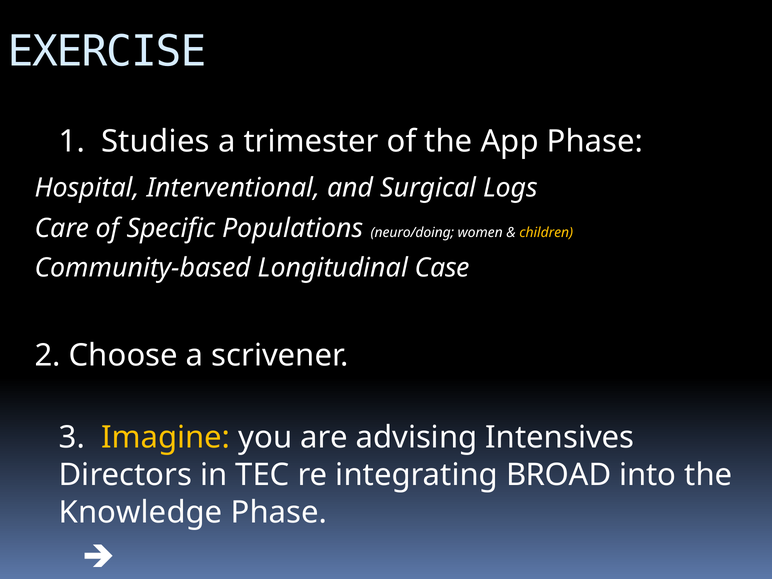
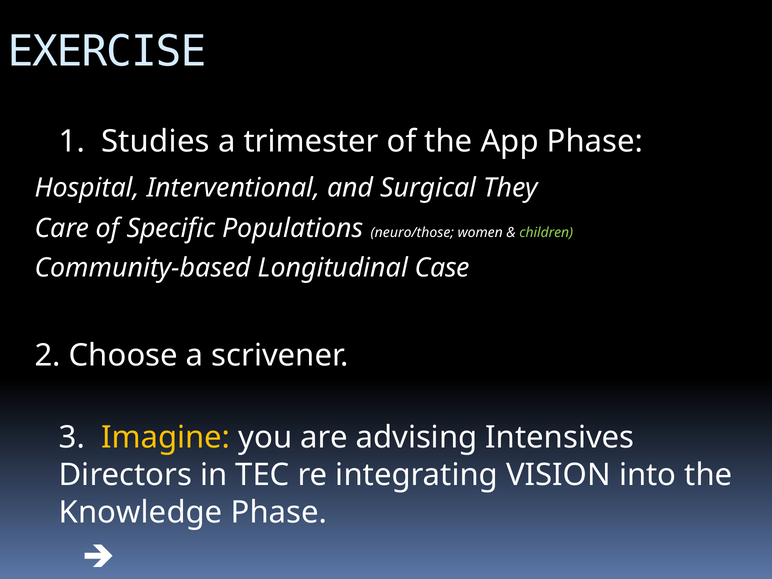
Logs: Logs -> They
neuro/doing: neuro/doing -> neuro/those
children colour: yellow -> light green
BROAD: BROAD -> VISION
